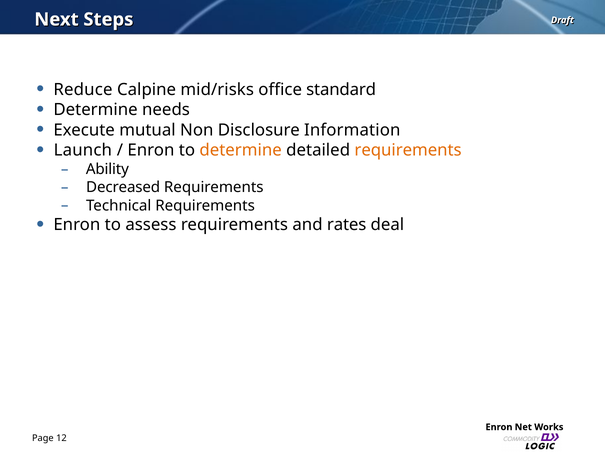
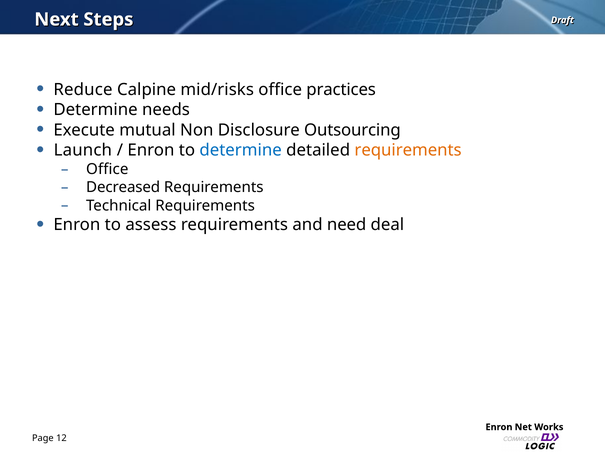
standard: standard -> practices
Information: Information -> Outsourcing
determine at (241, 150) colour: orange -> blue
Ability at (107, 169): Ability -> Office
rates: rates -> need
